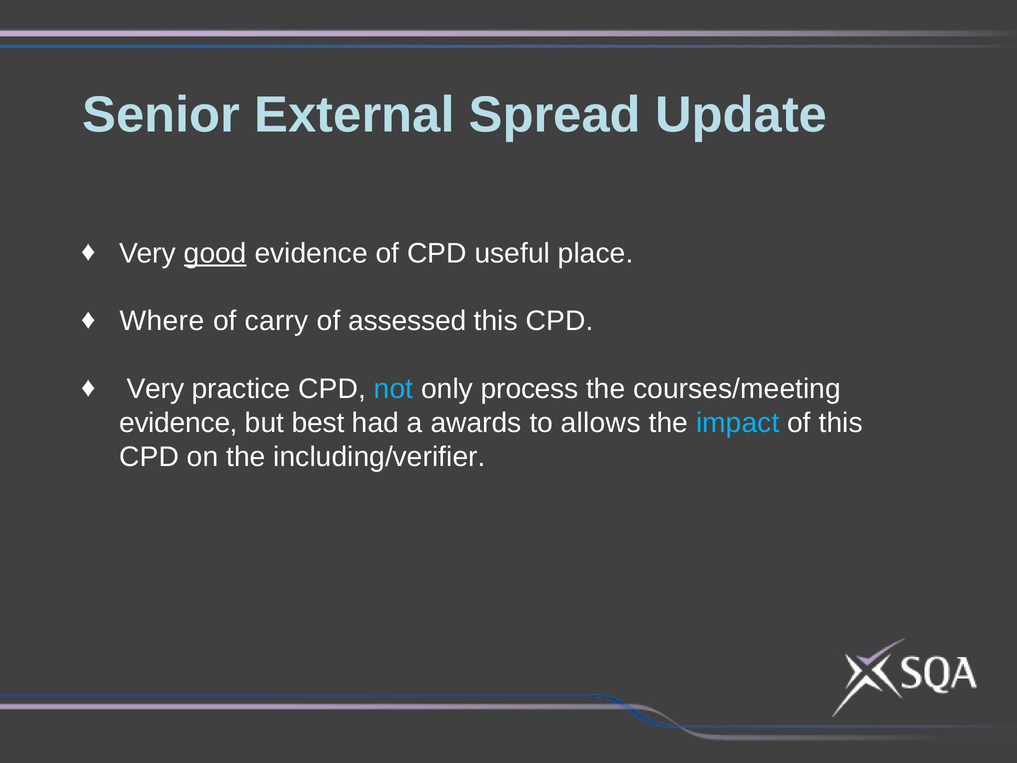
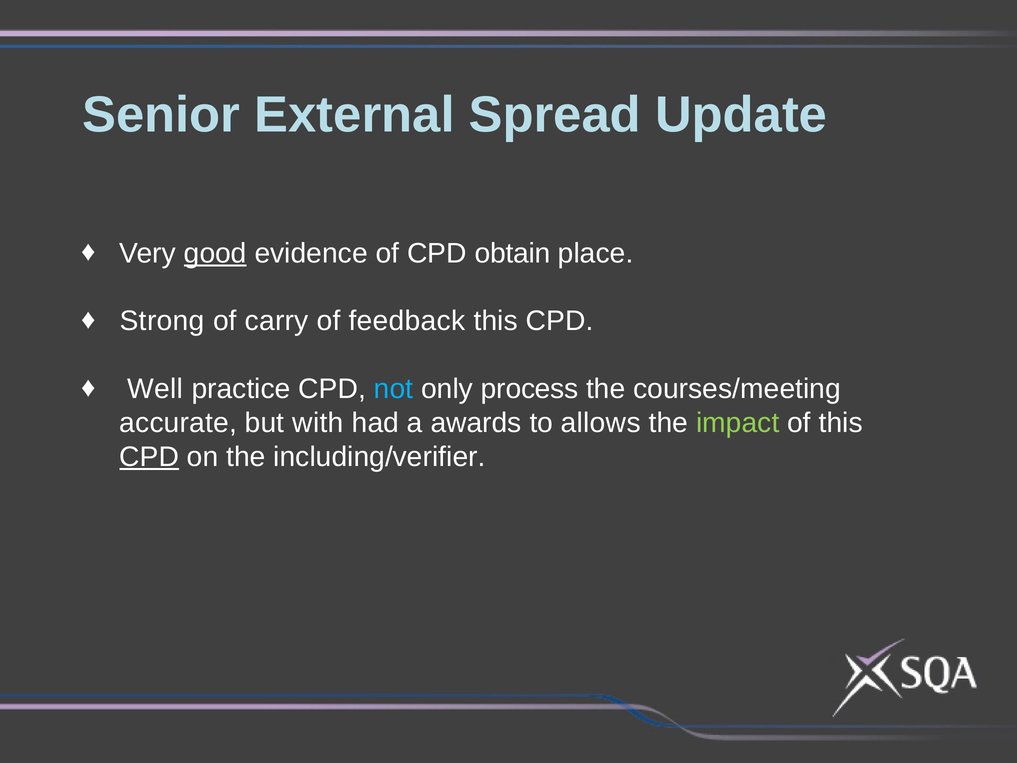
useful: useful -> obtain
Where: Where -> Strong
assessed: assessed -> feedback
Very at (156, 389): Very -> Well
evidence at (178, 423): evidence -> accurate
best: best -> with
impact colour: light blue -> light green
CPD at (149, 457) underline: none -> present
